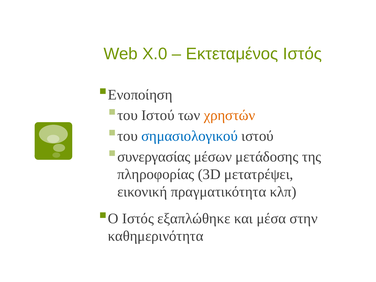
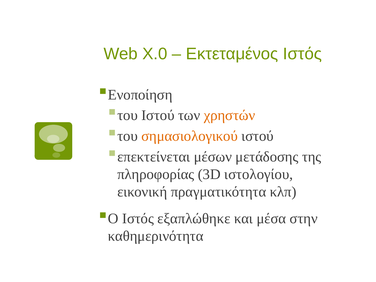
σημασιολογικού colour: blue -> orange
συνεργασίας: συνεργασίας -> επεκτείνεται
μετατρέψει: μετατρέψει -> ιστολογίου
